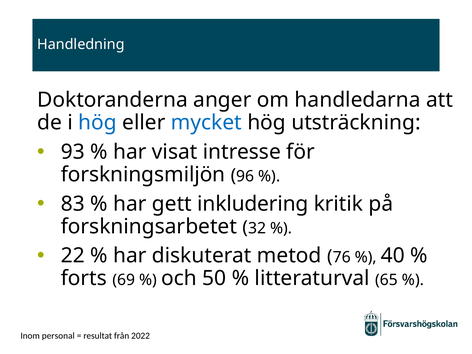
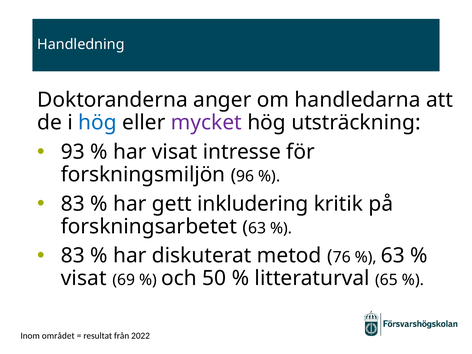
mycket colour: blue -> purple
32 at (257, 228): 32 -> 63
22 at (73, 256): 22 -> 83
40 at (393, 256): 40 -> 63
forts at (84, 278): forts -> visat
personal: personal -> området
